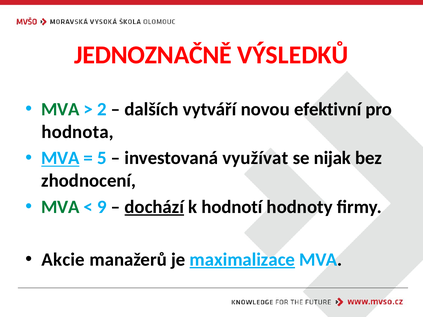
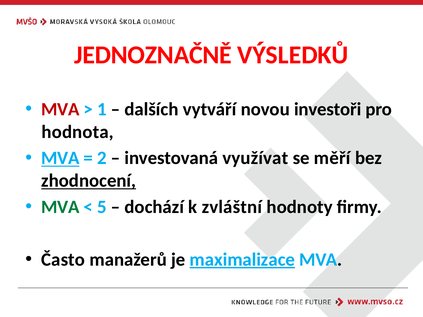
MVA at (60, 109) colour: green -> red
2: 2 -> 1
efektivní: efektivní -> investoři
5: 5 -> 2
nijak: nijak -> měří
zhodnocení underline: none -> present
9: 9 -> 5
dochází underline: present -> none
hodnotí: hodnotí -> zvláštní
Akcie: Akcie -> Často
